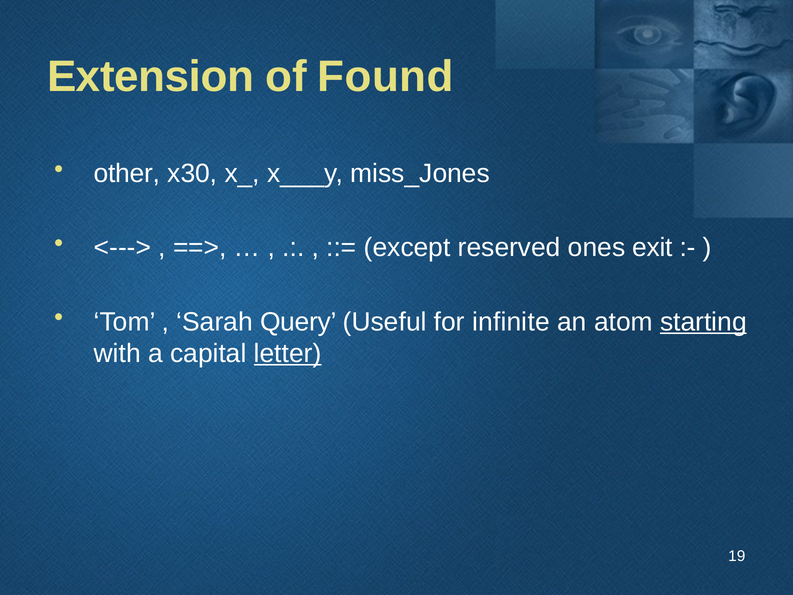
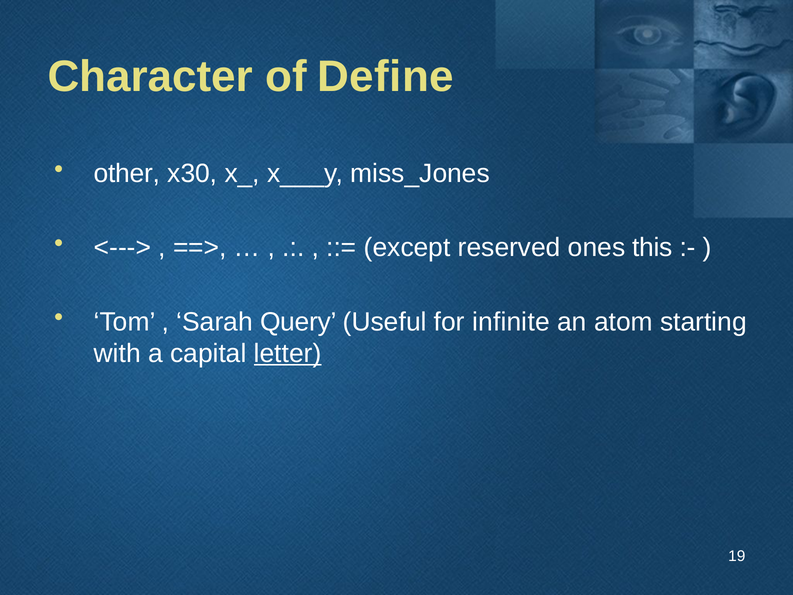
Extension: Extension -> Character
Found: Found -> Define
exit: exit -> this
starting underline: present -> none
